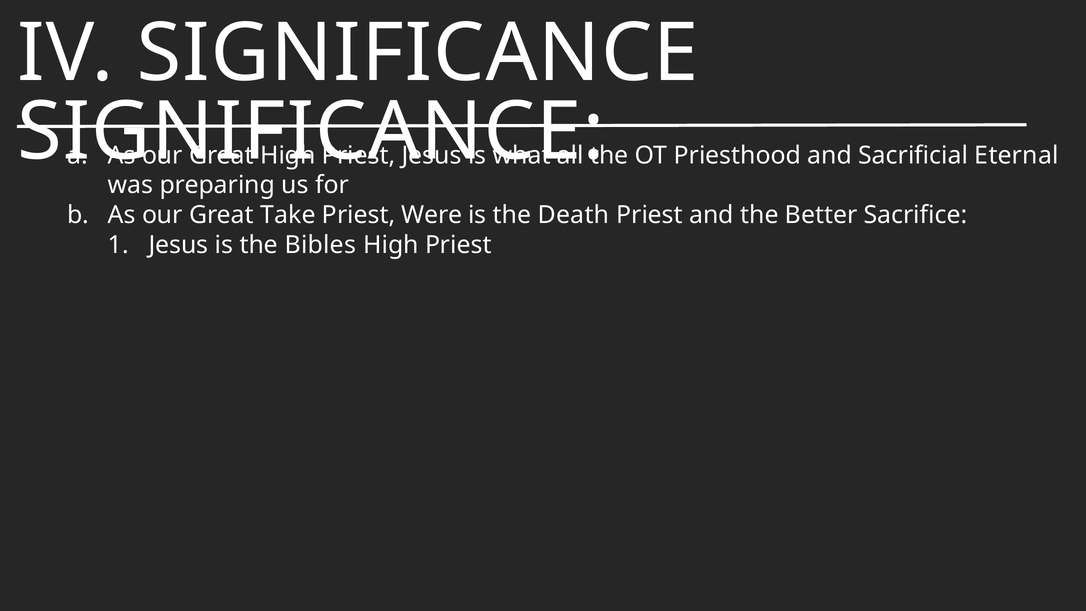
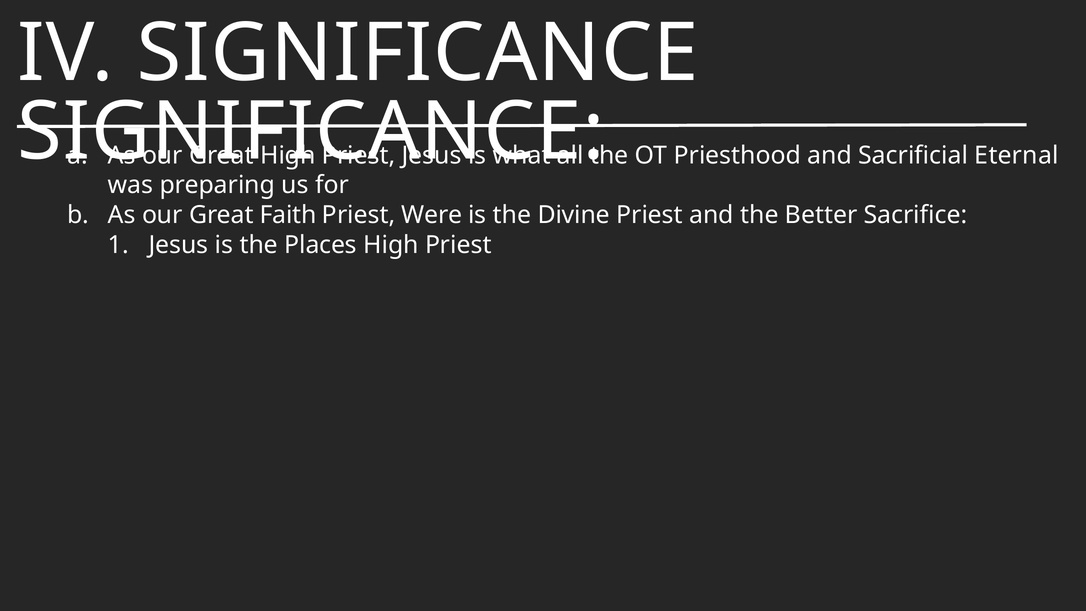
Take: Take -> Faith
Death: Death -> Divine
Bibles: Bibles -> Places
